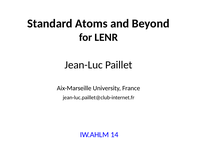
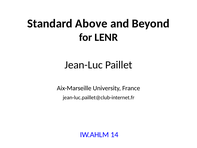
Atoms: Atoms -> Above
